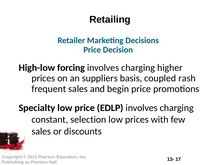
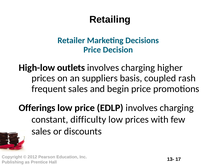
forcing: forcing -> outlets
Specialty: Specialty -> Offerings
selection: selection -> difficulty
